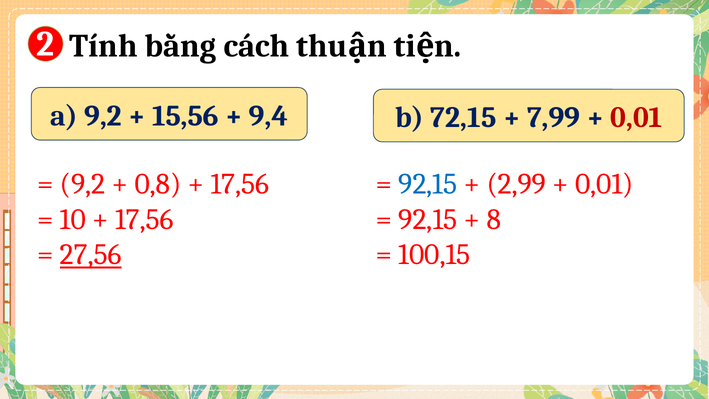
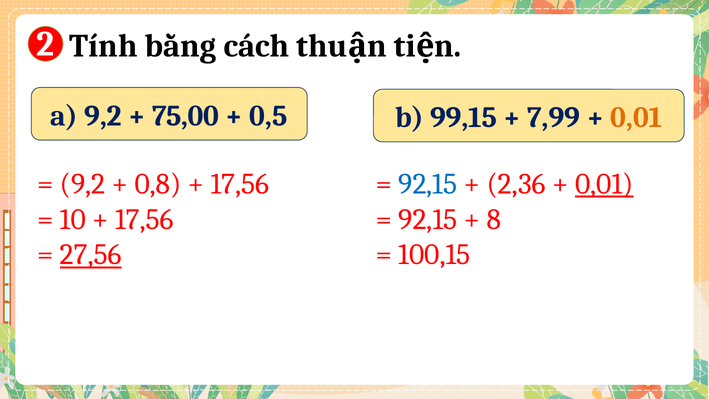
15,56: 15,56 -> 75,00
9,4: 9,4 -> 0,5
72,15: 72,15 -> 99,15
0,01 at (636, 118) colour: red -> orange
2,99: 2,99 -> 2,36
0,01 at (604, 184) underline: none -> present
